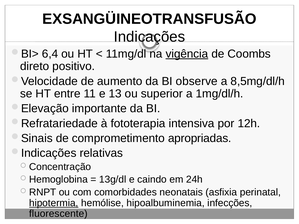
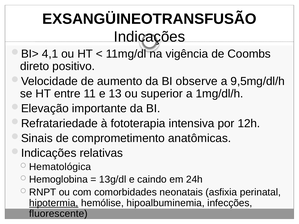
6,4: 6,4 -> 4,1
vigência underline: present -> none
8,5mg/dl/h: 8,5mg/dl/h -> 9,5mg/dl/h
apropriadas: apropriadas -> anatômicas
Concentração: Concentração -> Hematológica
